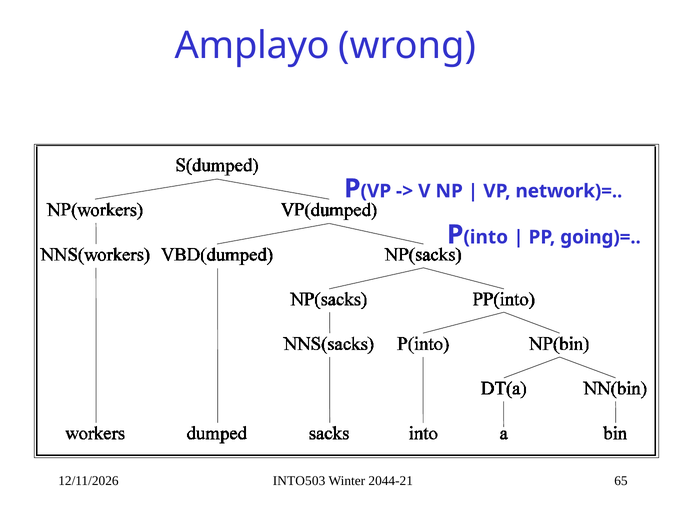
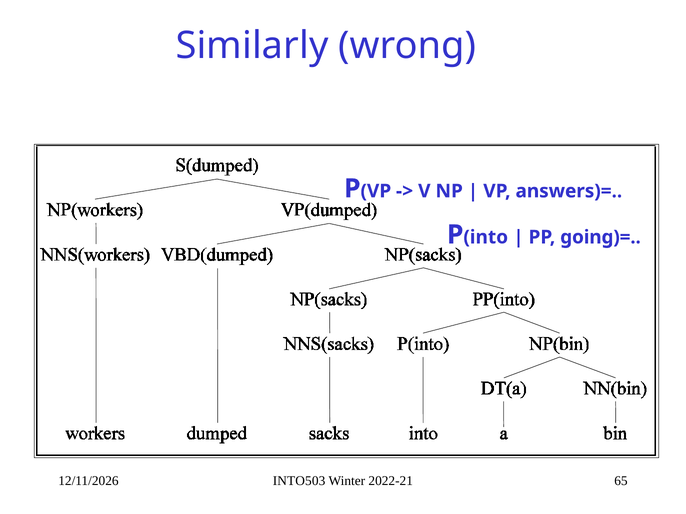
Amplayo: Amplayo -> Similarly
network)=: network)= -> answers)=
2044-21: 2044-21 -> 2022-21
